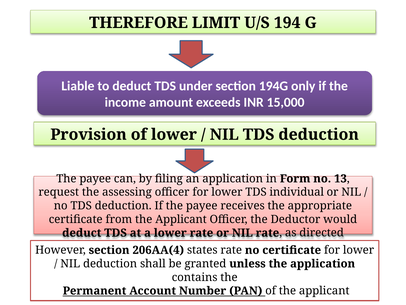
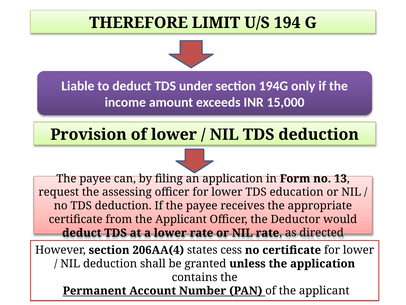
individual: individual -> education
states rate: rate -> cess
